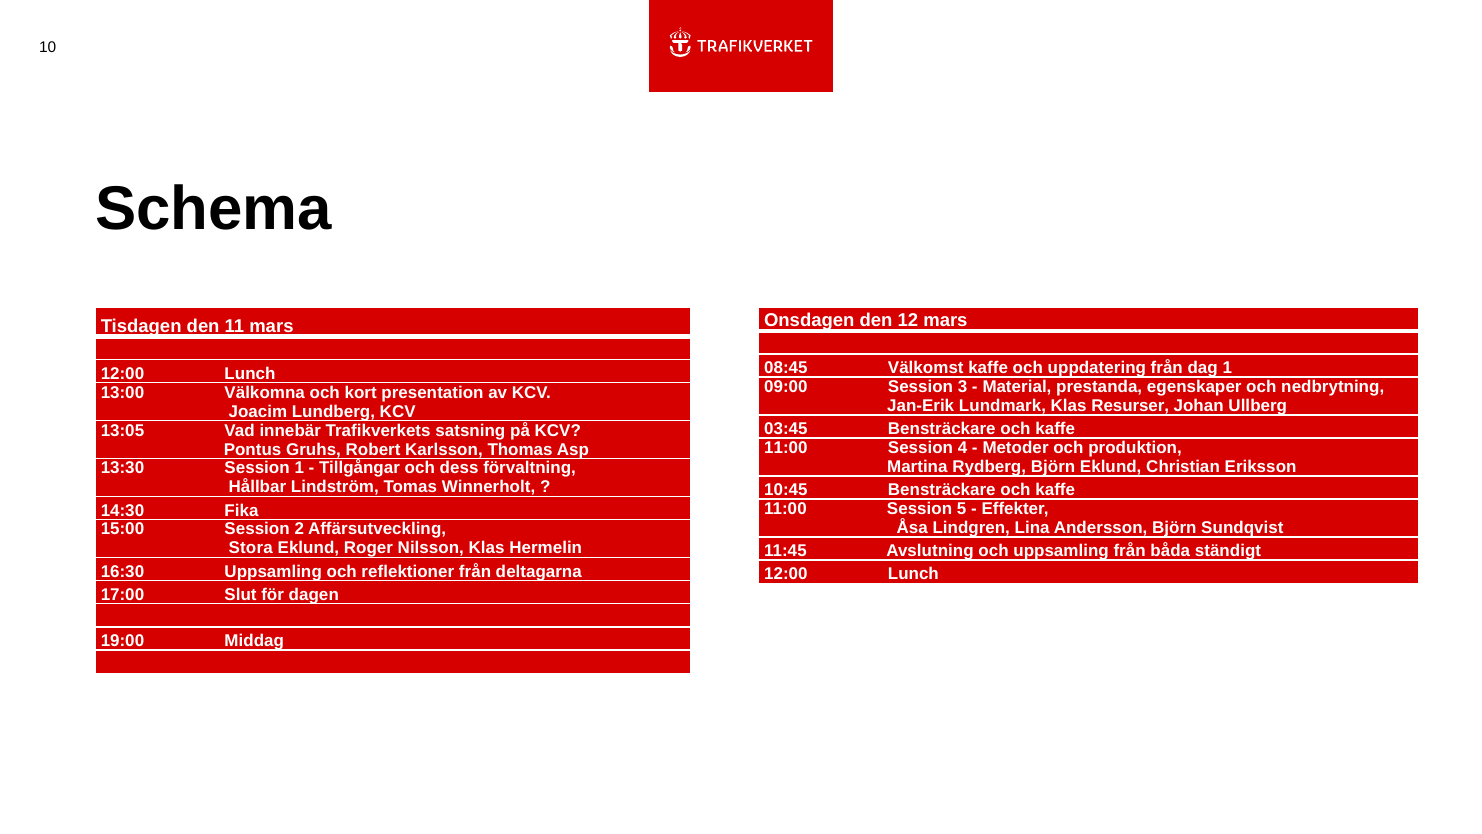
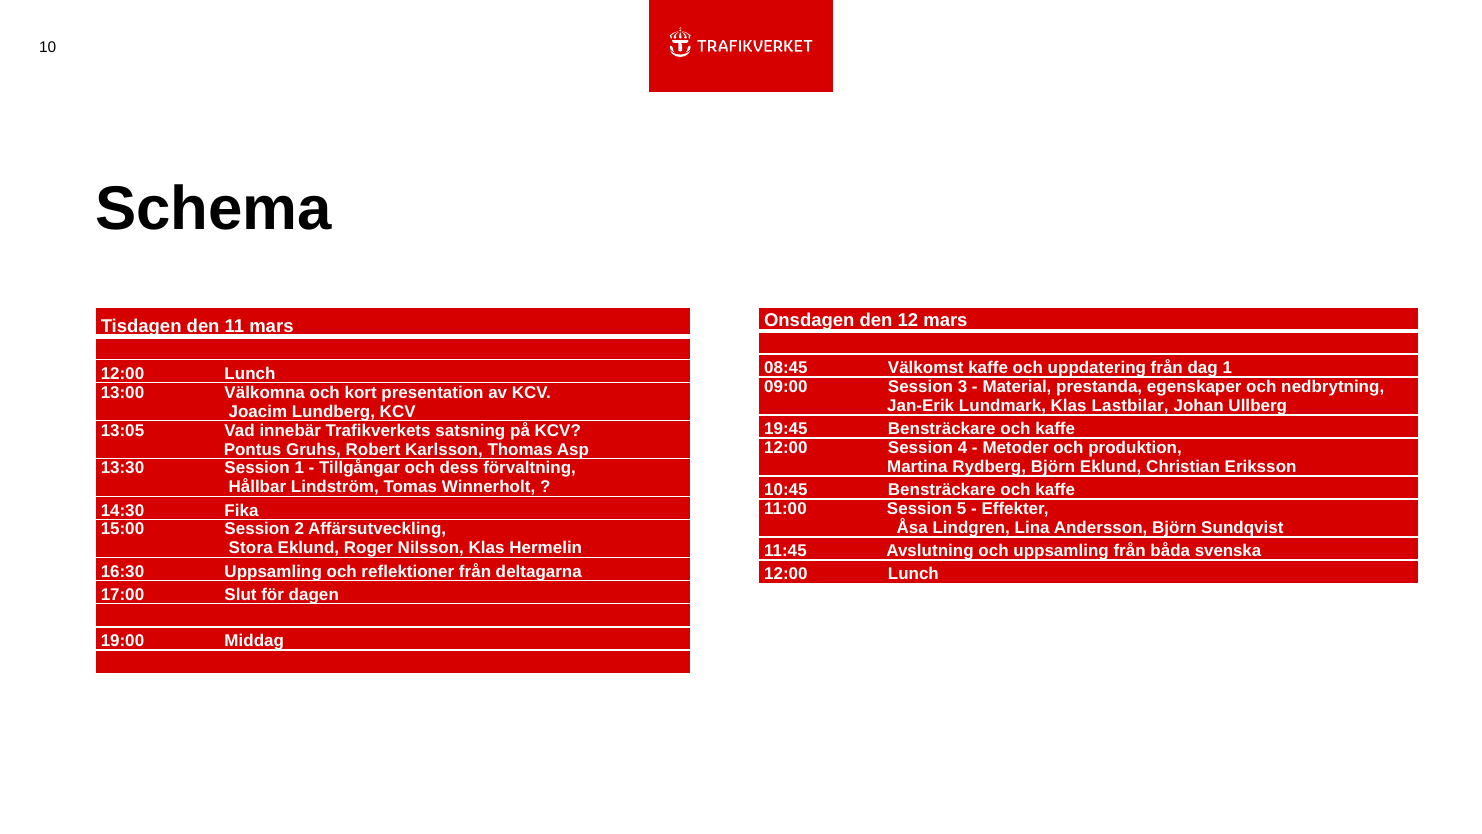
Resurser: Resurser -> Lastbilar
03:45: 03:45 -> 19:45
11:00 at (786, 448): 11:00 -> 12:00
ständigt: ständigt -> svenska
